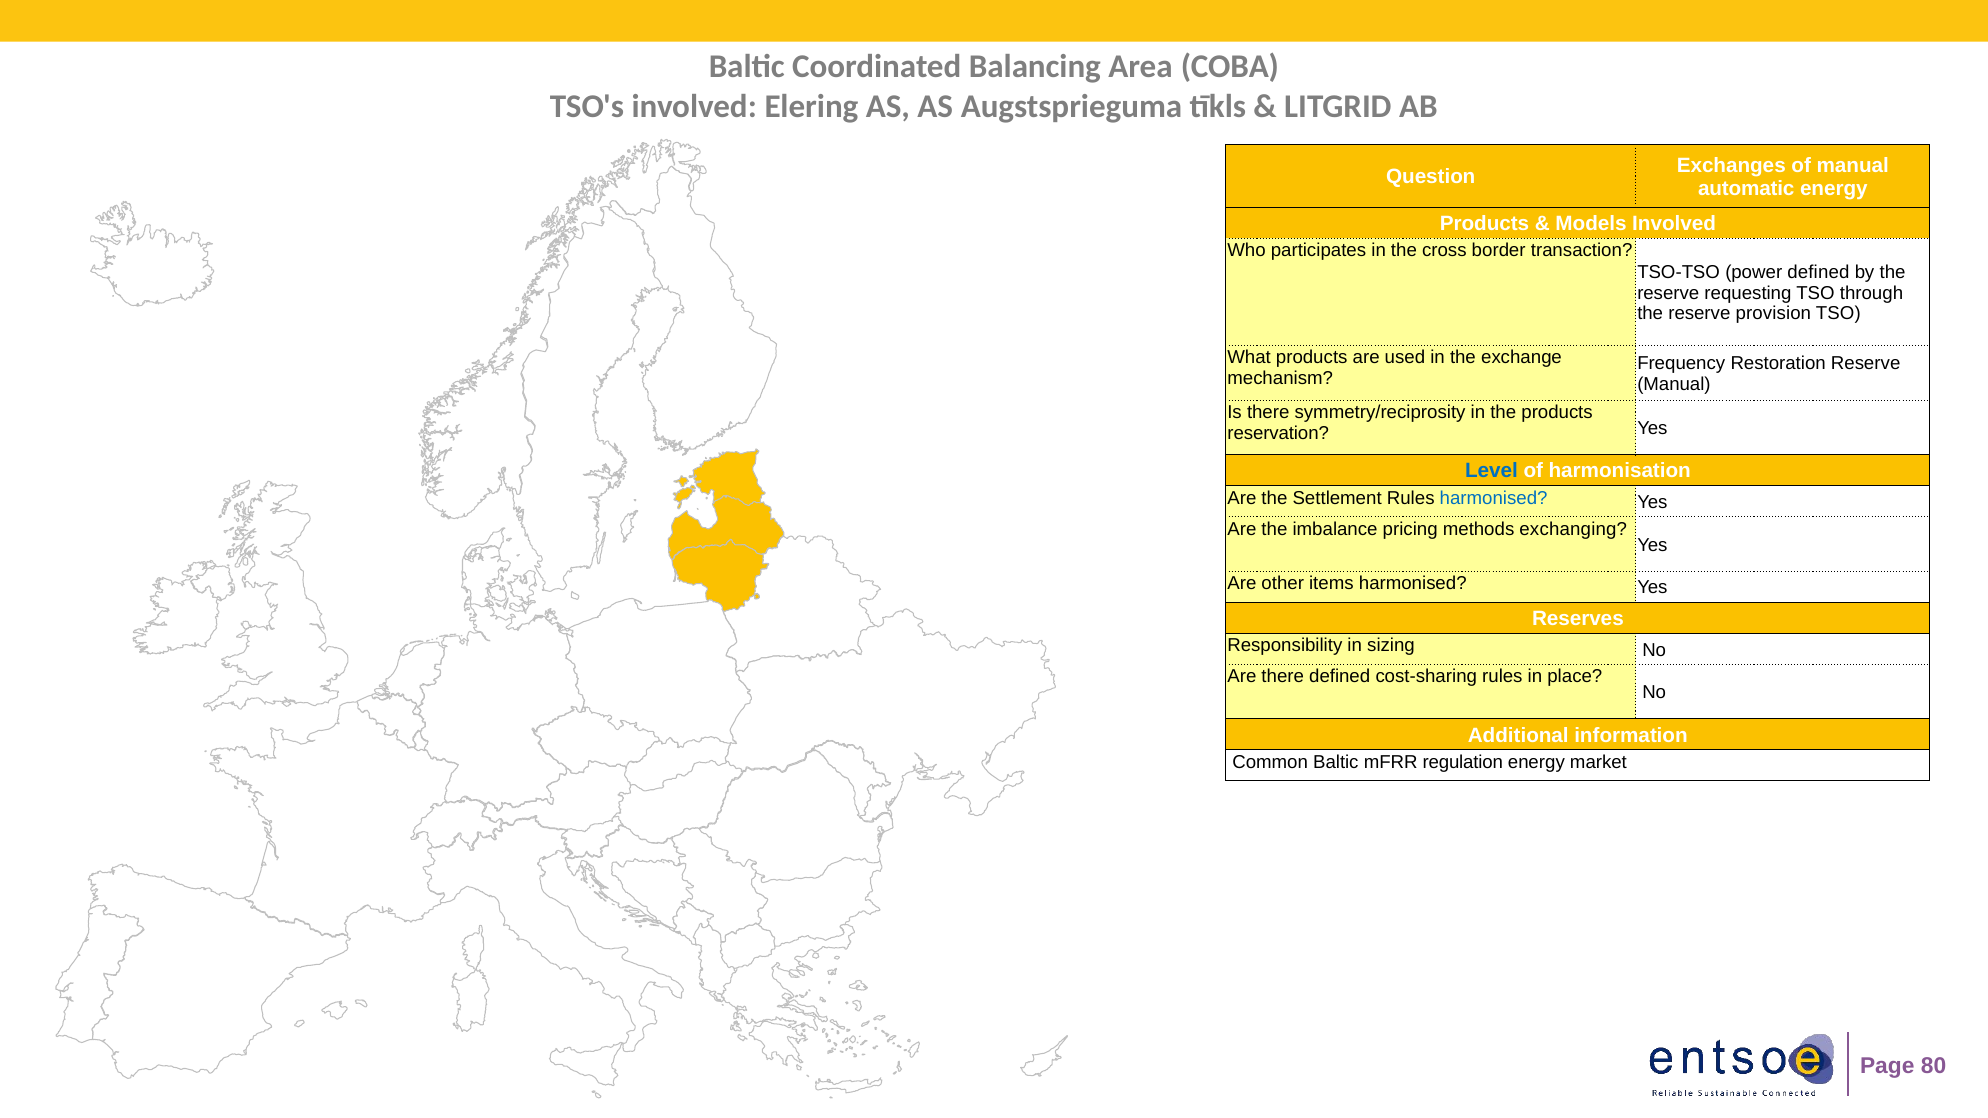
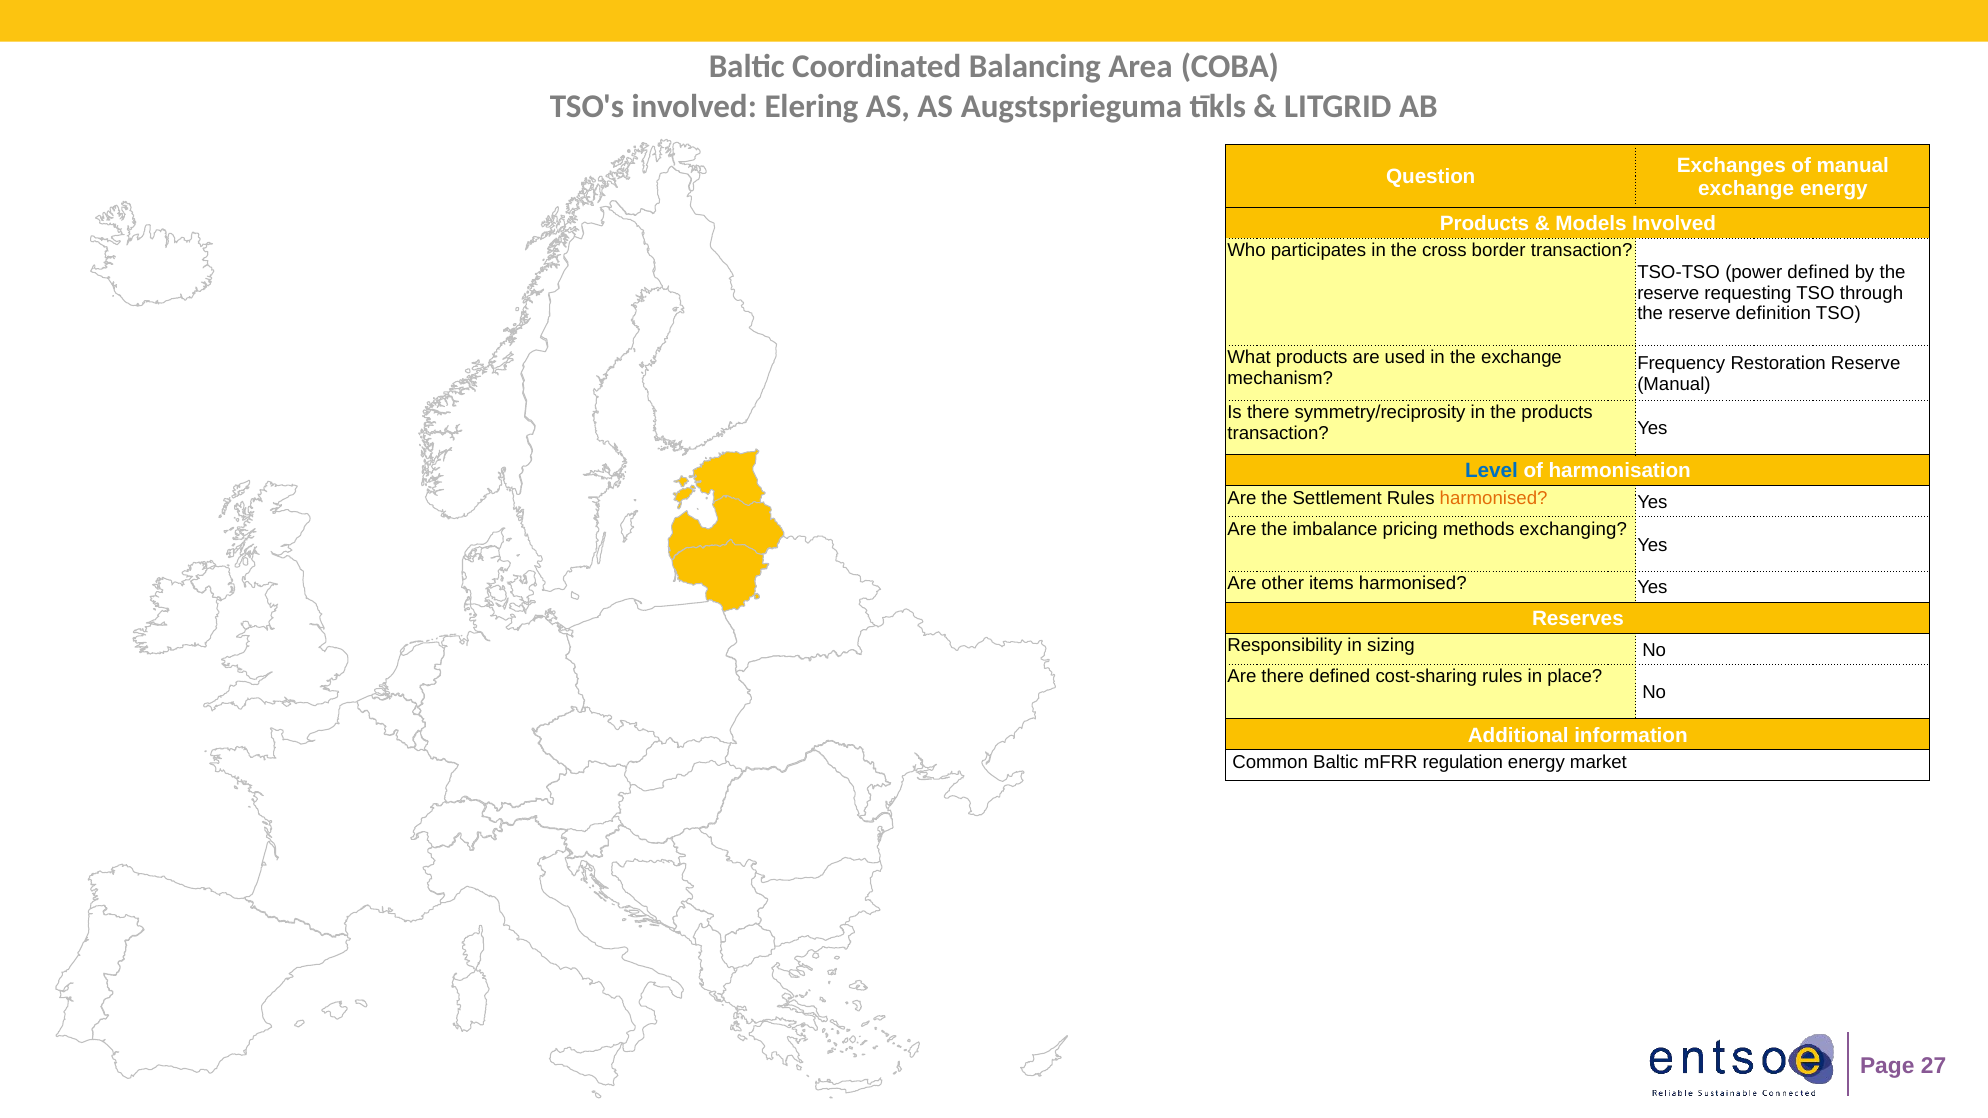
automatic at (1746, 189): automatic -> exchange
provision: provision -> definition
reservation at (1278, 433): reservation -> transaction
harmonised at (1494, 498) colour: blue -> orange
80: 80 -> 27
